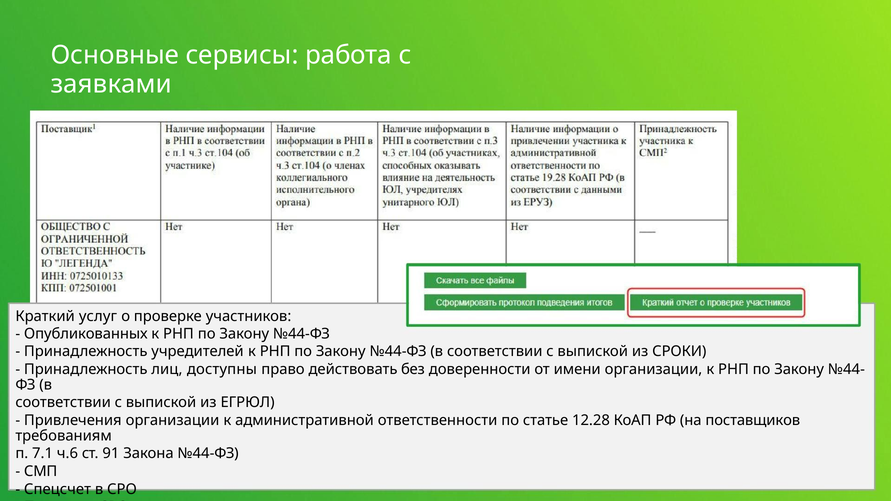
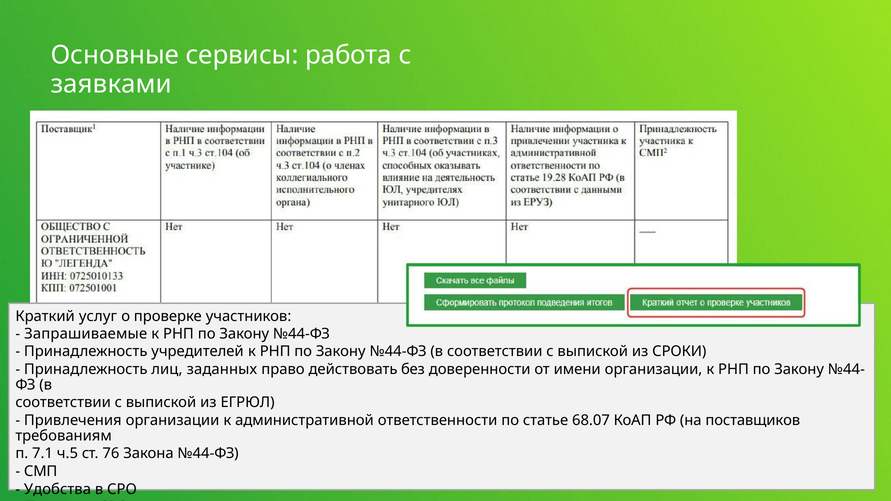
Опубликованных: Опубликованных -> Запрашиваемые
доступны: доступны -> заданных
12.28: 12.28 -> 68.07
ч.6: ч.6 -> ч.5
91: 91 -> 76
Спецсчет: Спецсчет -> Удобства
